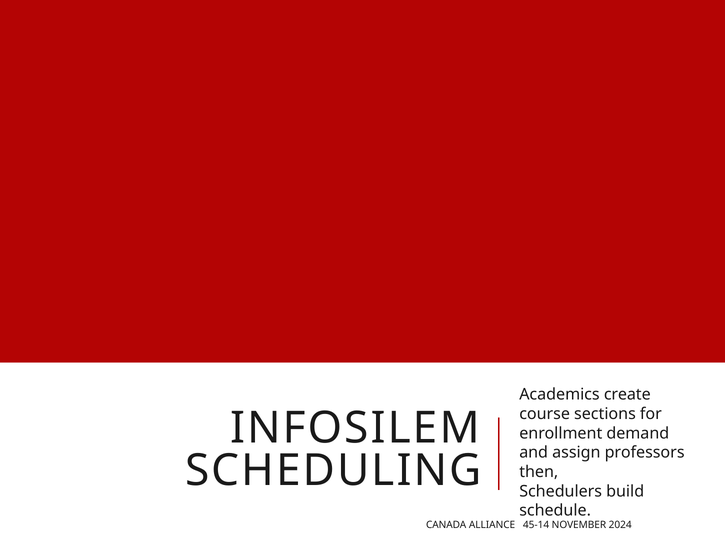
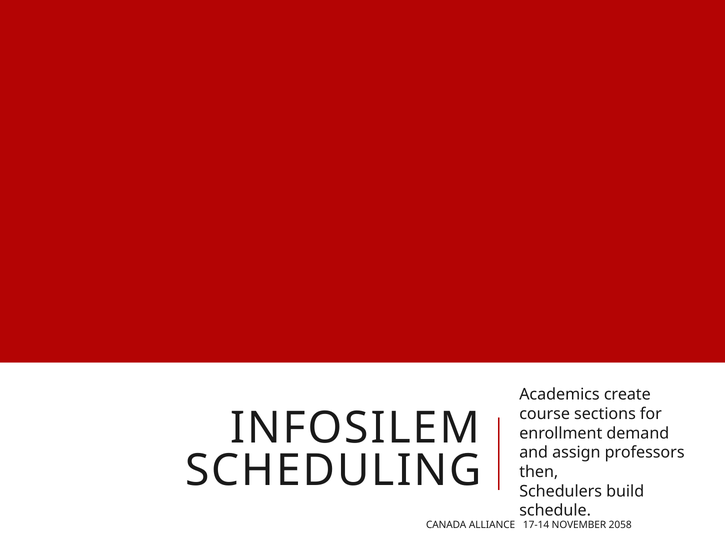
45-14: 45-14 -> 17-14
2024: 2024 -> 2058
